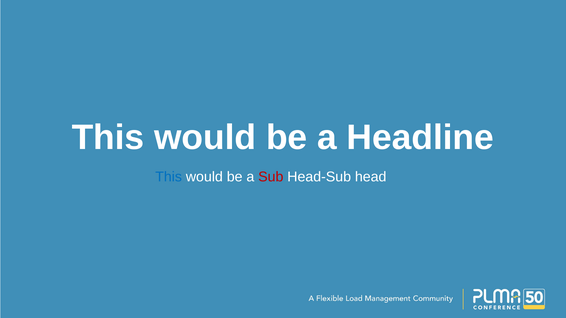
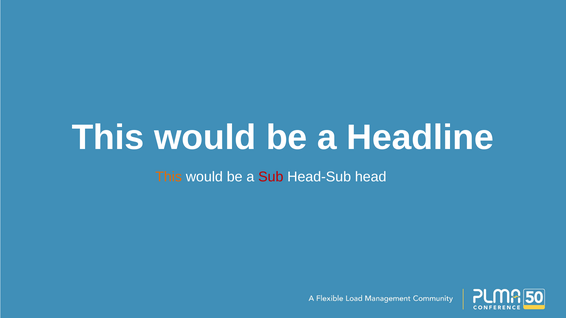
This at (169, 177) colour: blue -> orange
